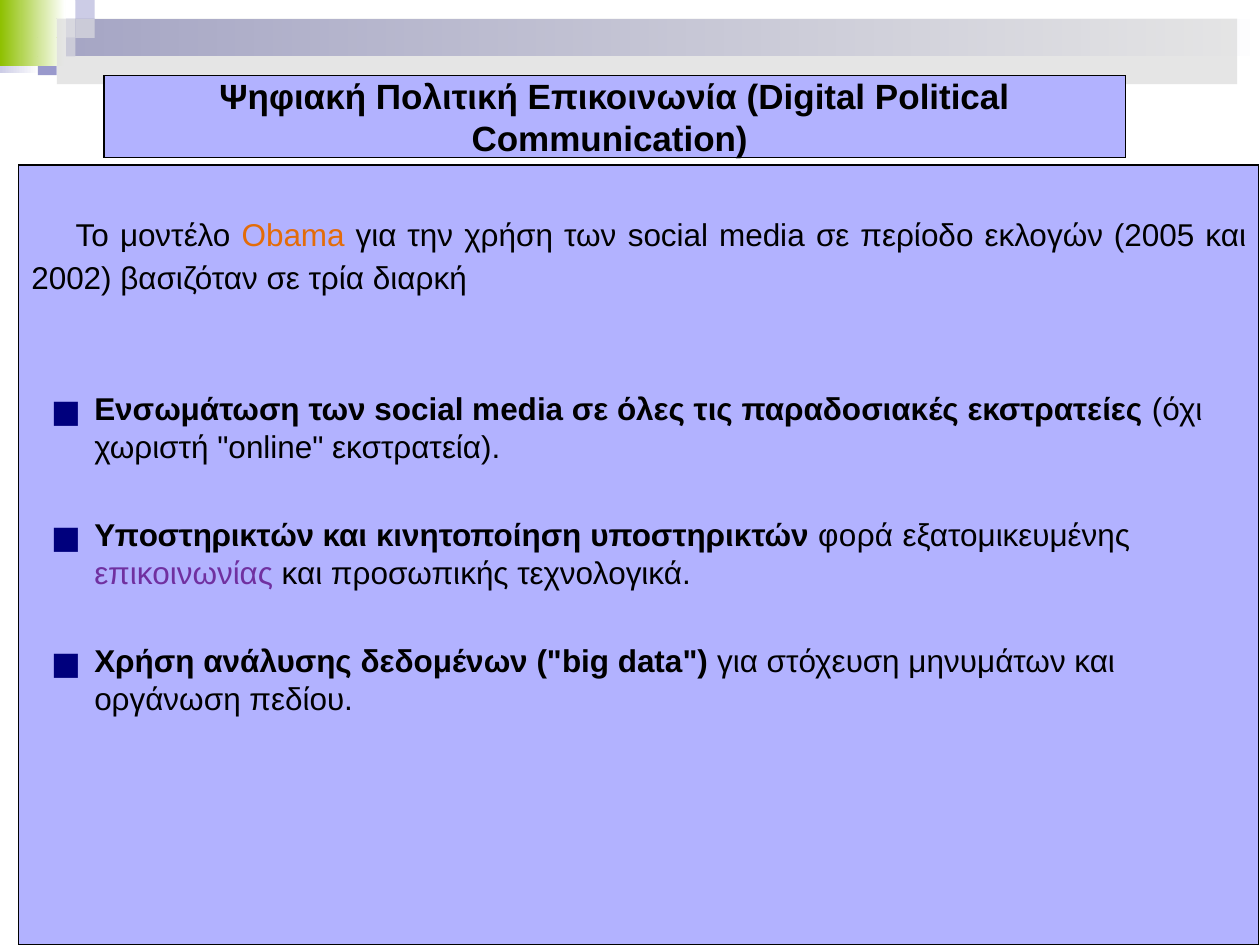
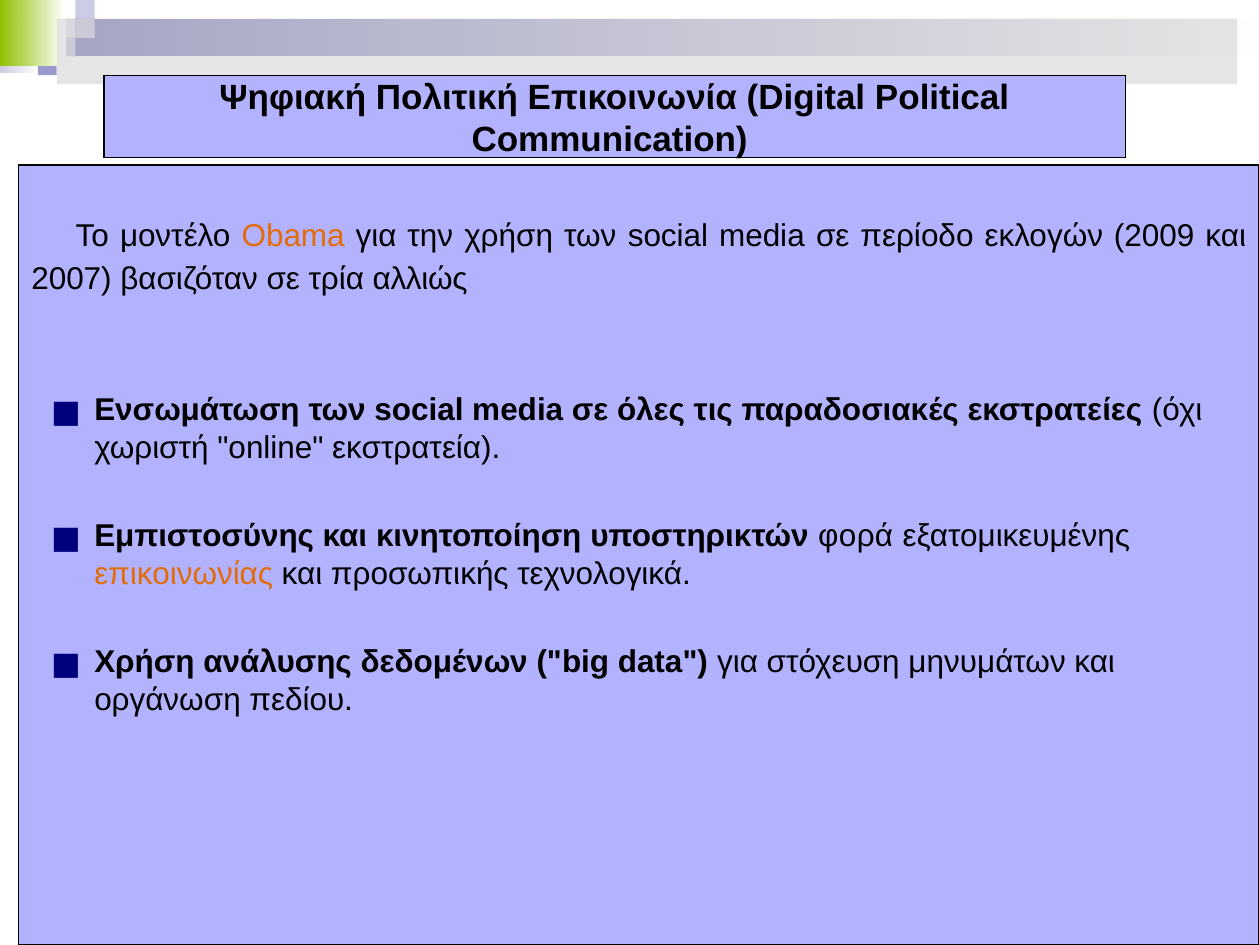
2005: 2005 -> 2009
2002: 2002 -> 2007
διαρκή: διαρκή -> αλλιώς
Υποστηρικτών at (204, 536): Υποστηρικτών -> Εμπιστοσύνης
επικοινωνίας colour: purple -> orange
